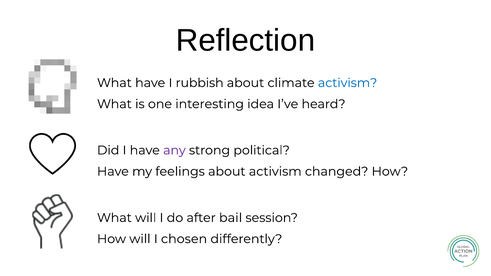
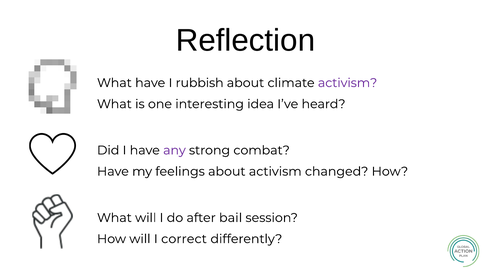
activism at (348, 83) colour: blue -> purple
political: political -> combat
chosen: chosen -> correct
